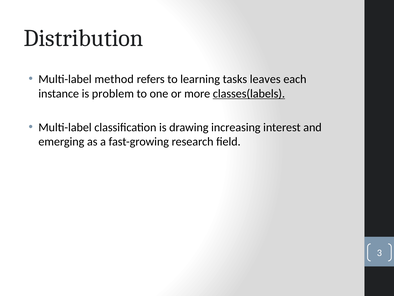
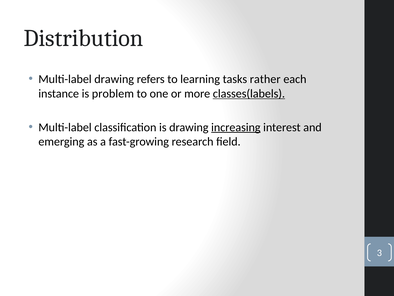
Multi-label method: method -> drawing
leaves: leaves -> rather
increasing underline: none -> present
